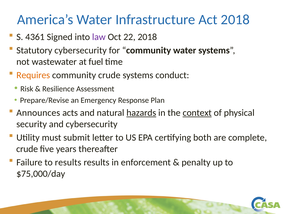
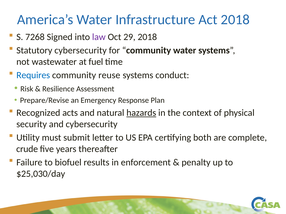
4361: 4361 -> 7268
22: 22 -> 29
Requires colour: orange -> blue
community crude: crude -> reuse
Announces: Announces -> Recognized
context underline: present -> none
to results: results -> biofuel
$75,000/day: $75,000/day -> $25,030/day
